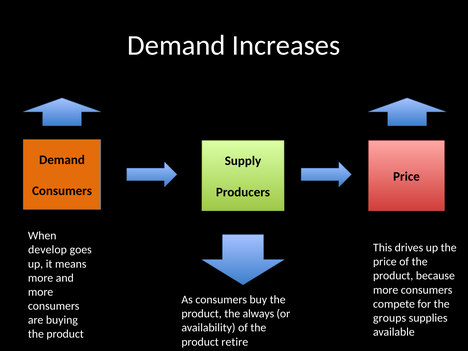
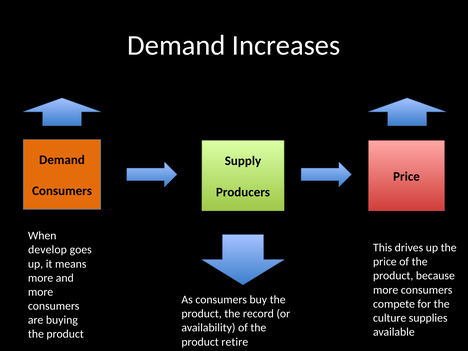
always: always -> record
groups: groups -> culture
